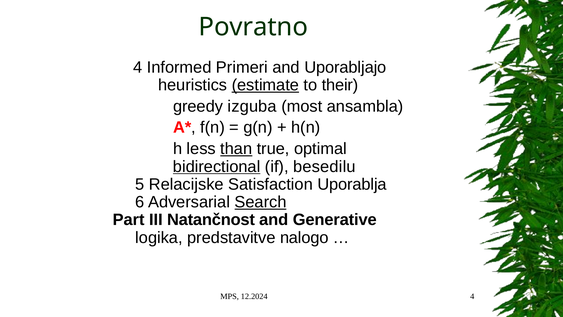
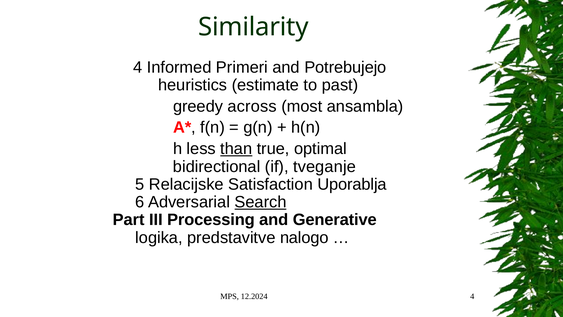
Povratno: Povratno -> Similarity
Uporabljajo: Uporabljajo -> Potrebujejo
estimate underline: present -> none
their: their -> past
izguba: izguba -> across
bidirectional underline: present -> none
besedilu: besedilu -> tveganje
Natančnost: Natančnost -> Processing
